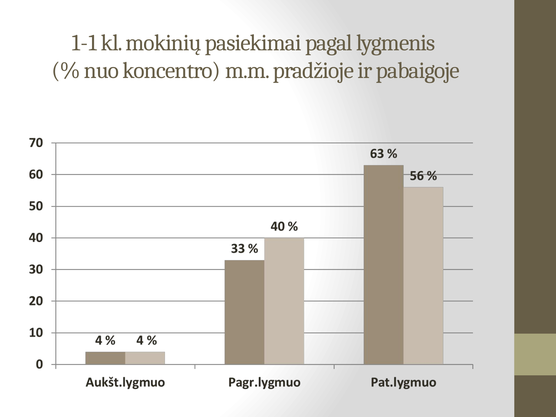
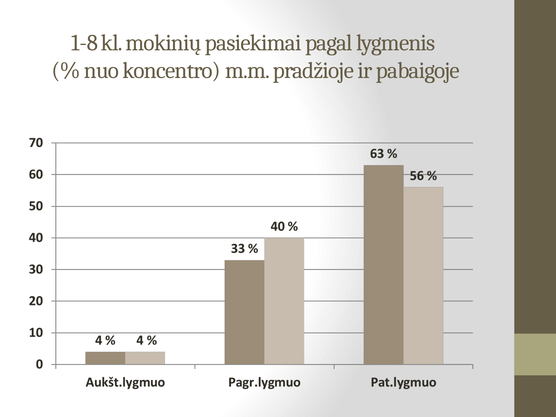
1-1: 1-1 -> 1-8
